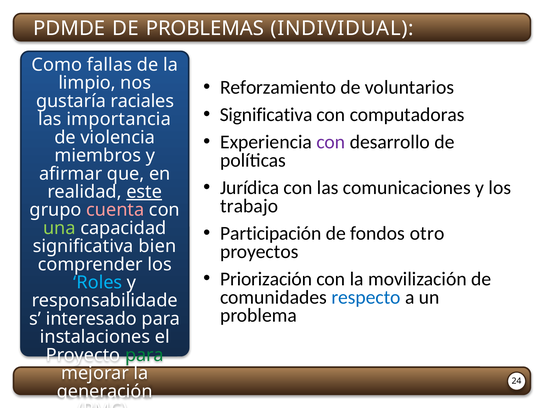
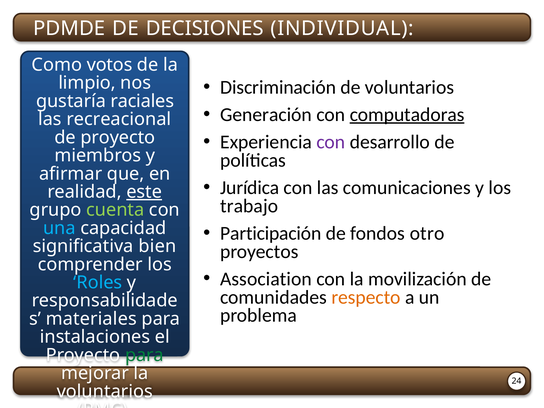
PROBLEMAS: PROBLEMAS -> DECISIONES
fallas: fallas -> votos
Reforzamiento: Reforzamiento -> Discriminación
Significativa at (266, 115): Significativa -> Generación
computadoras underline: none -> present
importancia: importancia -> recreacional
de violencia: violencia -> proyecto
cuenta colour: pink -> light green
una colour: light green -> light blue
Priorización: Priorización -> Association
respecto colour: blue -> orange
interesado: interesado -> materiales
generación at (105, 391): generación -> voluntarios
